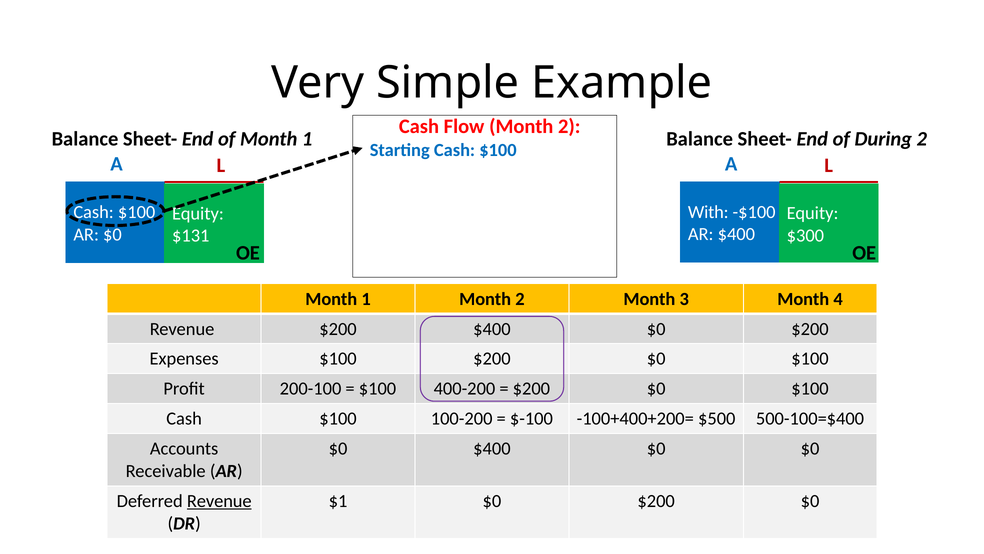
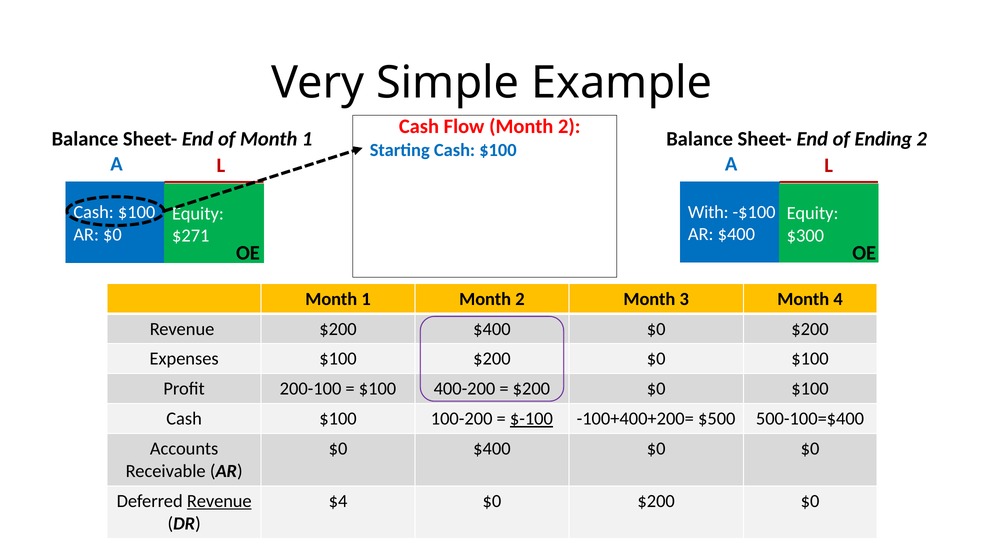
of During: During -> Ending
$131: $131 -> $271
$-100 underline: none -> present
$1: $1 -> $4
